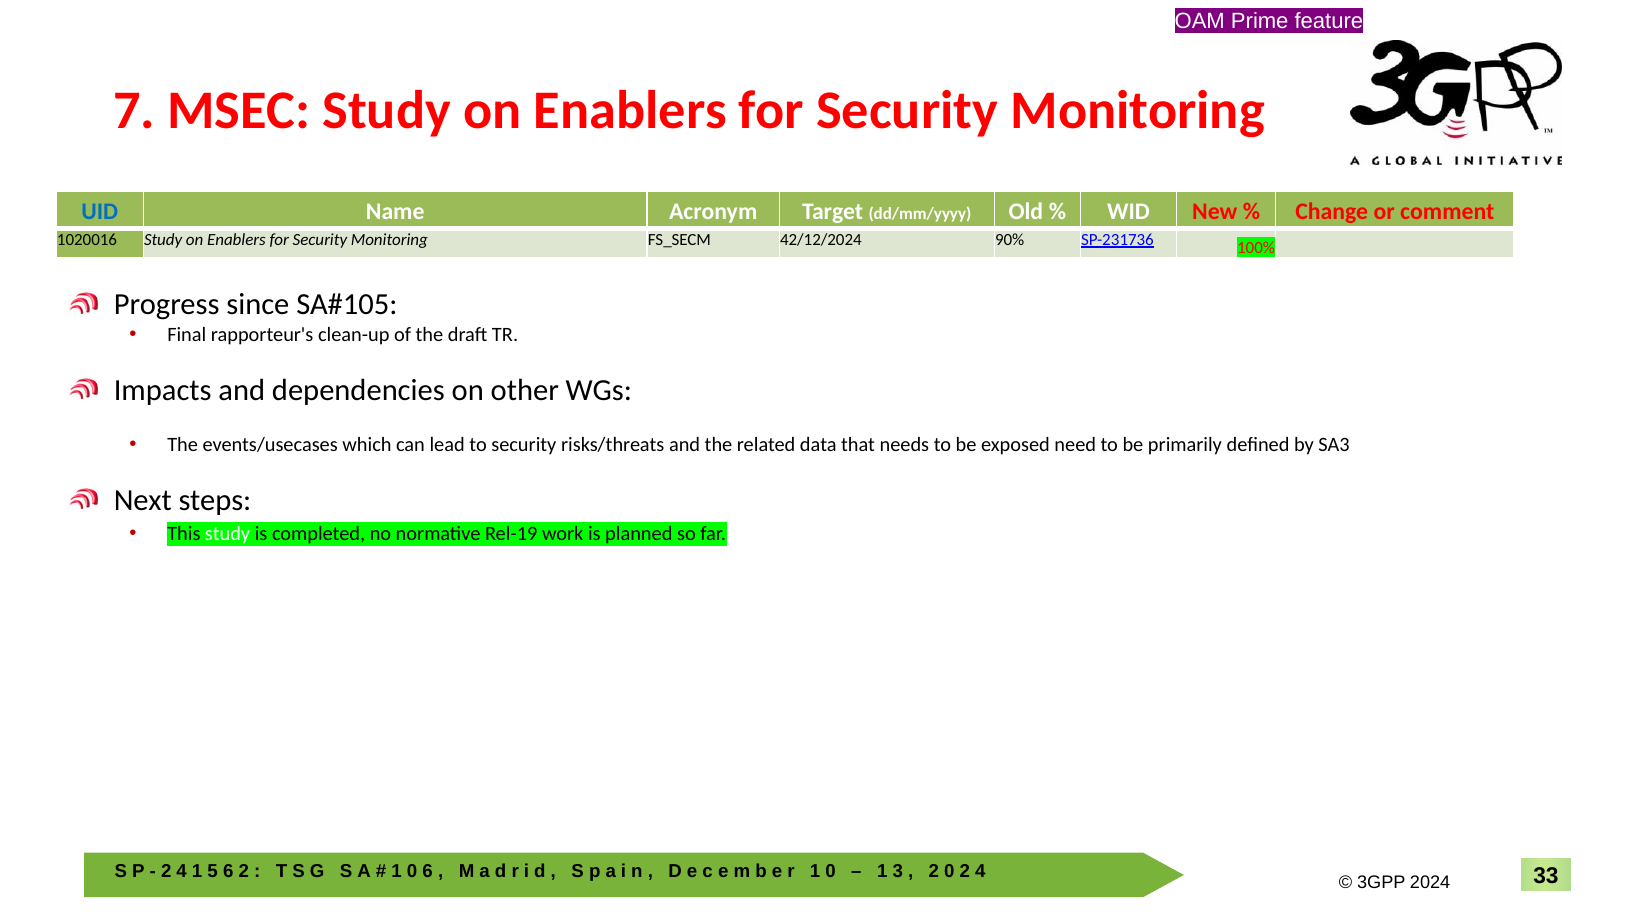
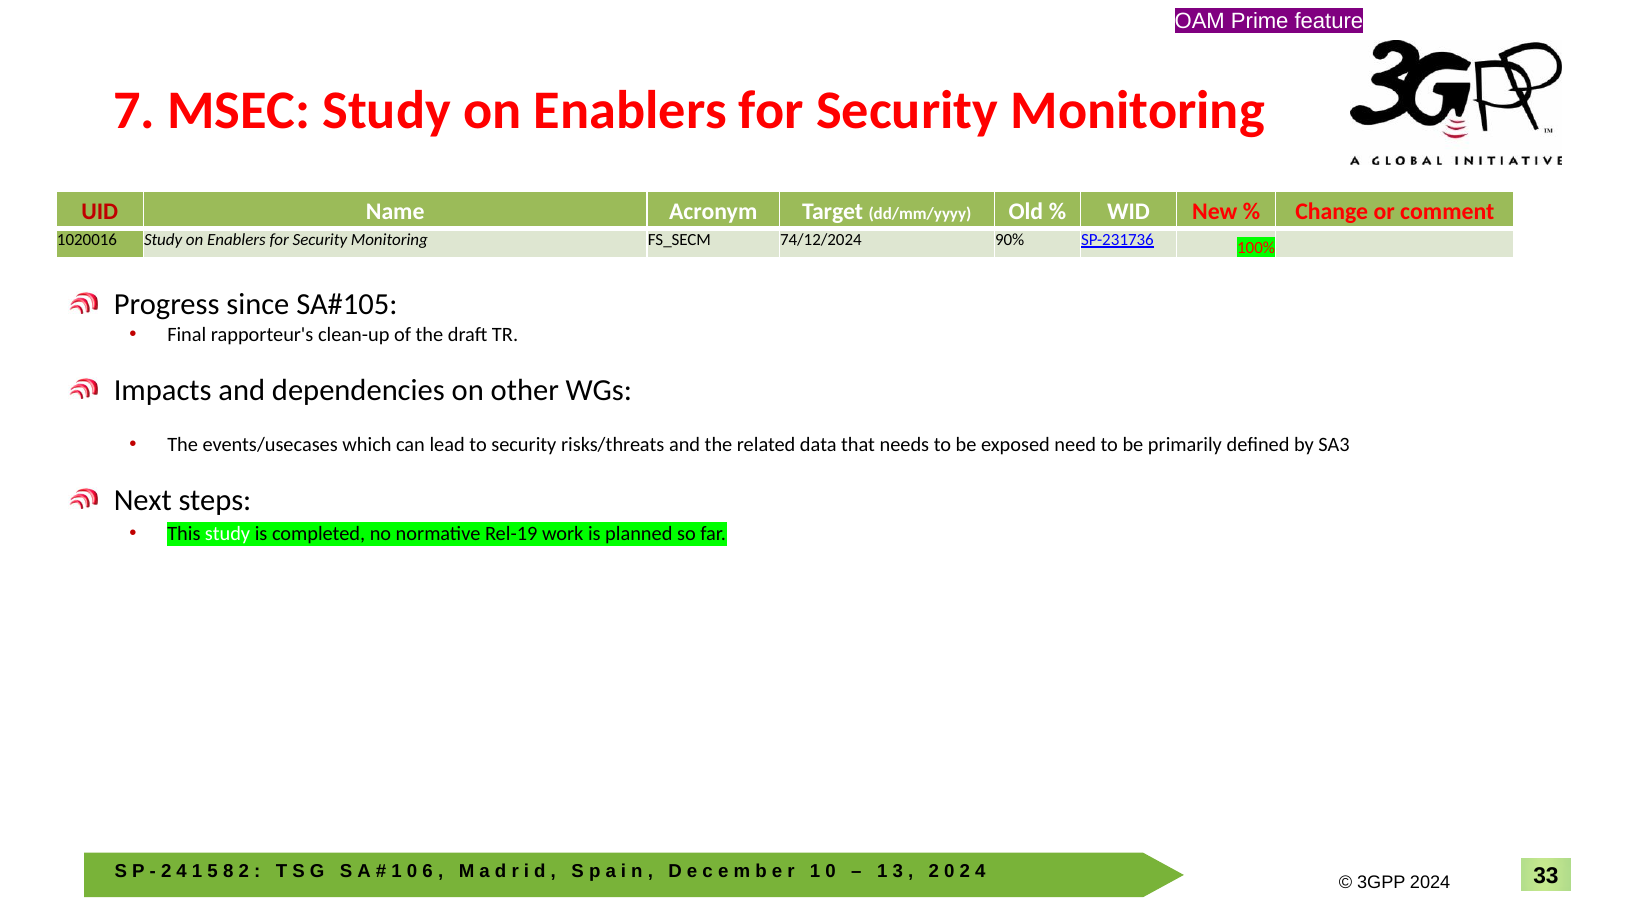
UID colour: blue -> red
42/12/2024: 42/12/2024 -> 74/12/2024
6 at (228, 871): 6 -> 8
